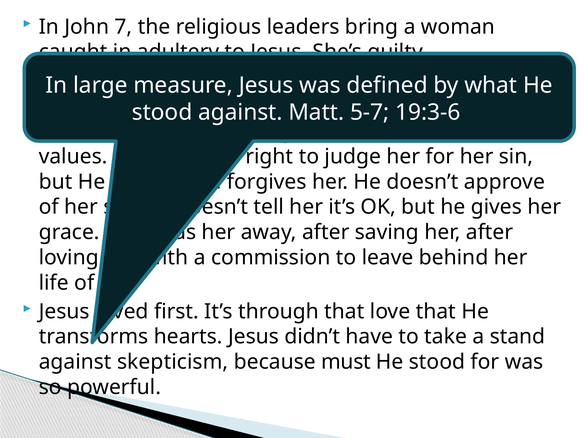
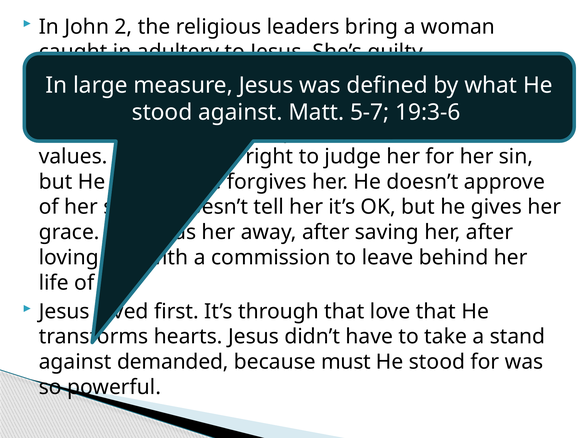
7: 7 -> 2
skepticism: skepticism -> demanded
